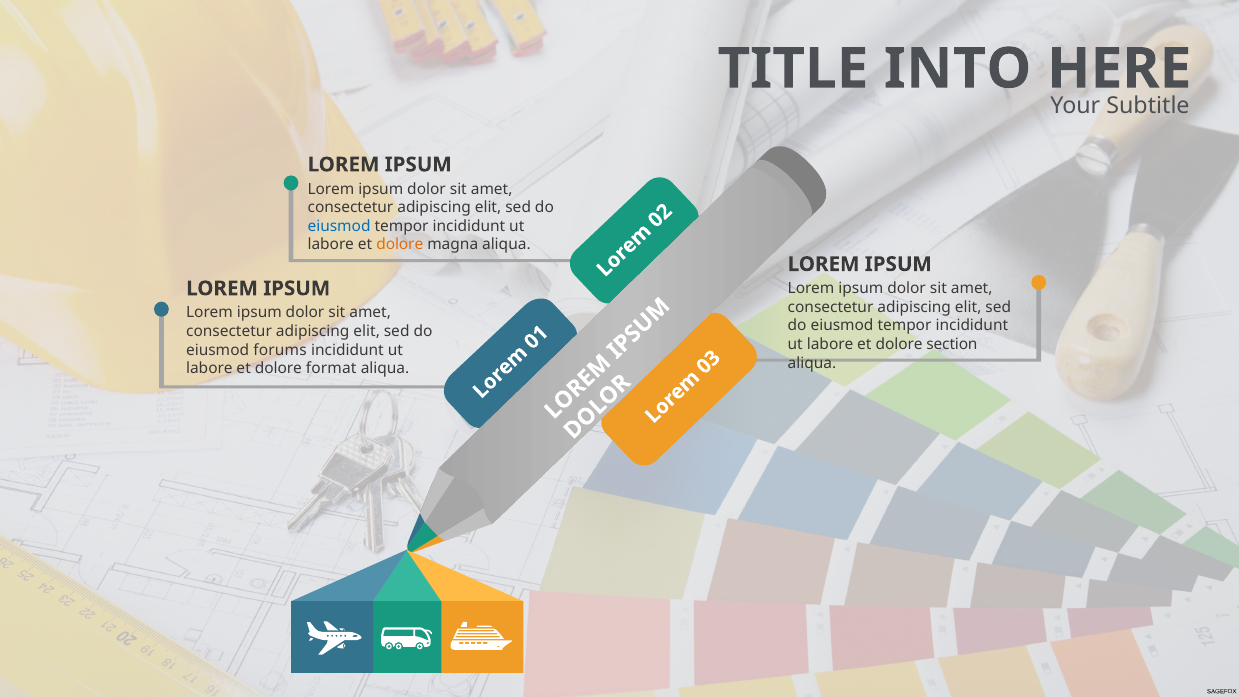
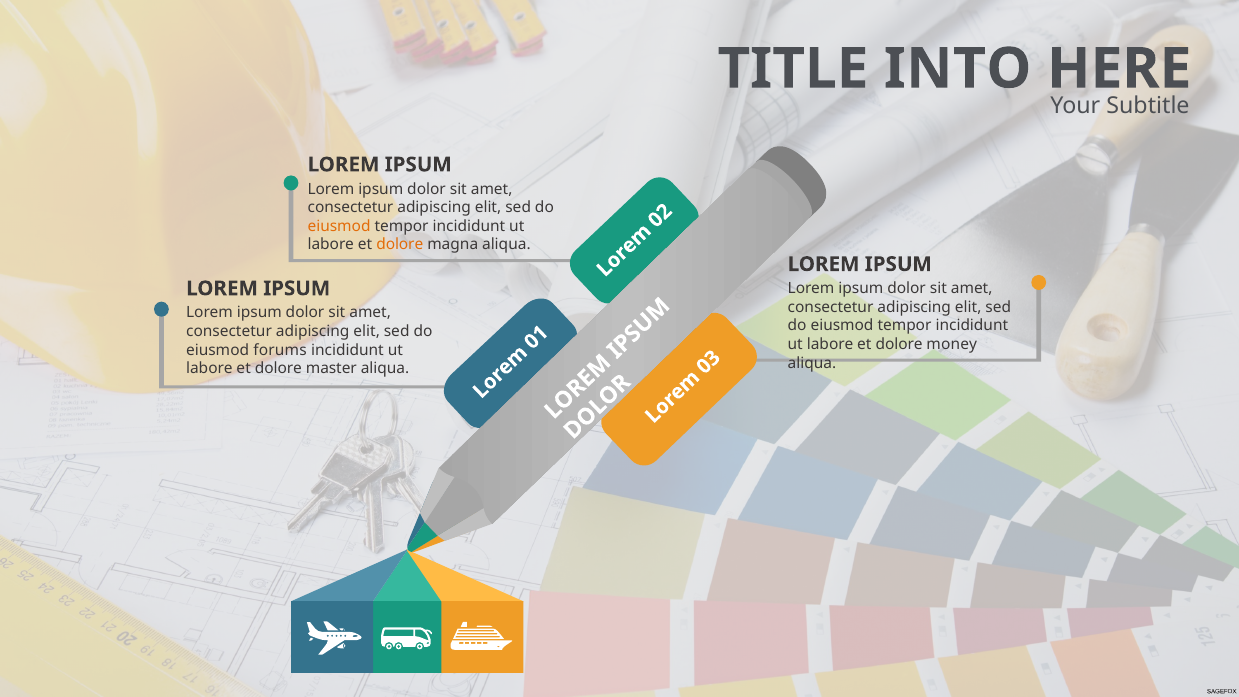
eiusmod at (339, 226) colour: blue -> orange
section: section -> money
format: format -> master
